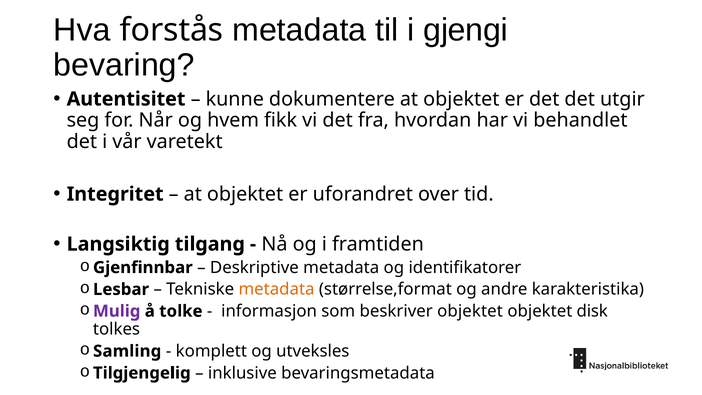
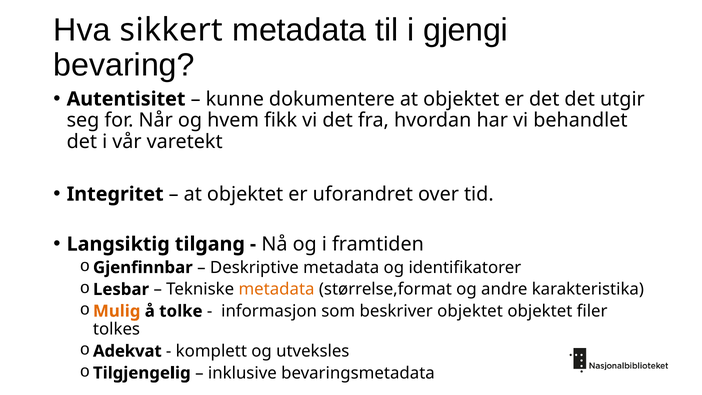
forstås: forstås -> sikkert
Mulig colour: purple -> orange
disk: disk -> filer
Samling: Samling -> Adekvat
